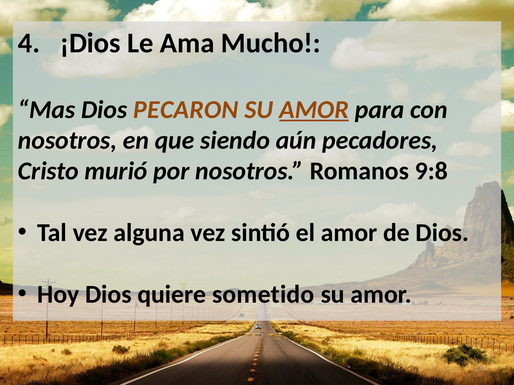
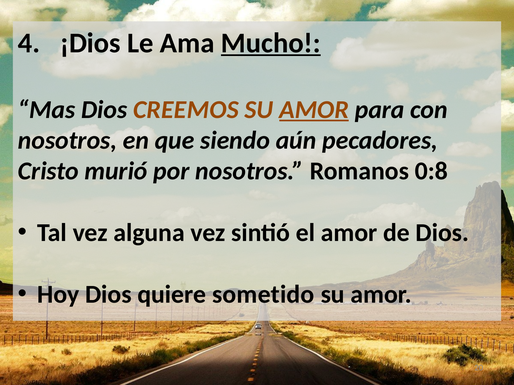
Mucho underline: none -> present
PECARON: PECARON -> CREEMOS
9:8: 9:8 -> 0:8
